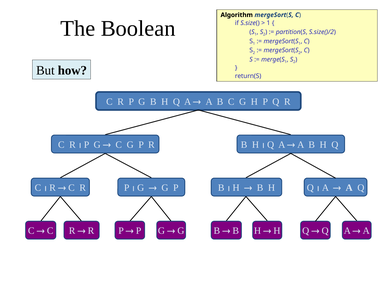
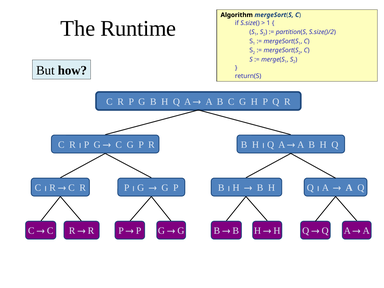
Boolean: Boolean -> Runtime
